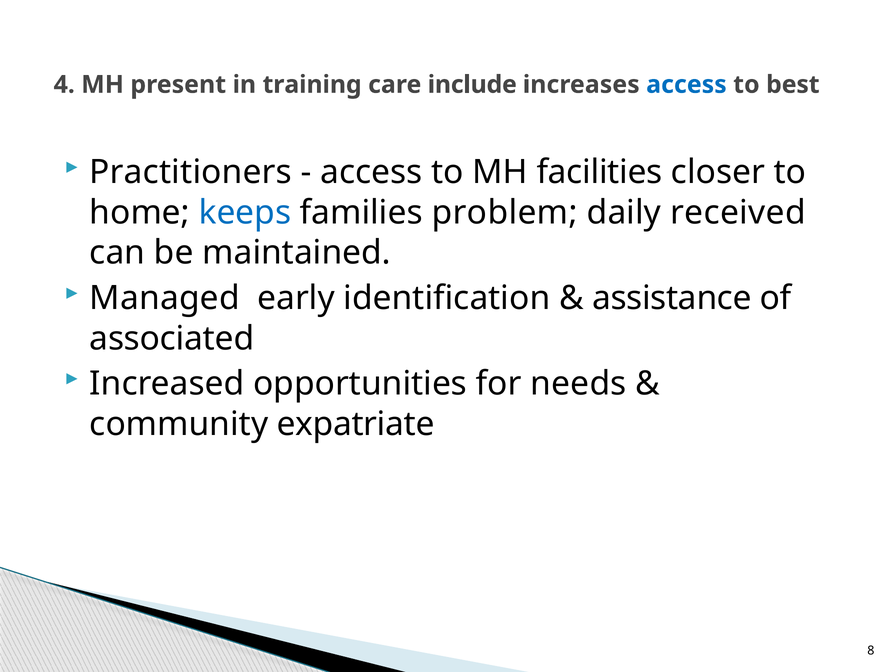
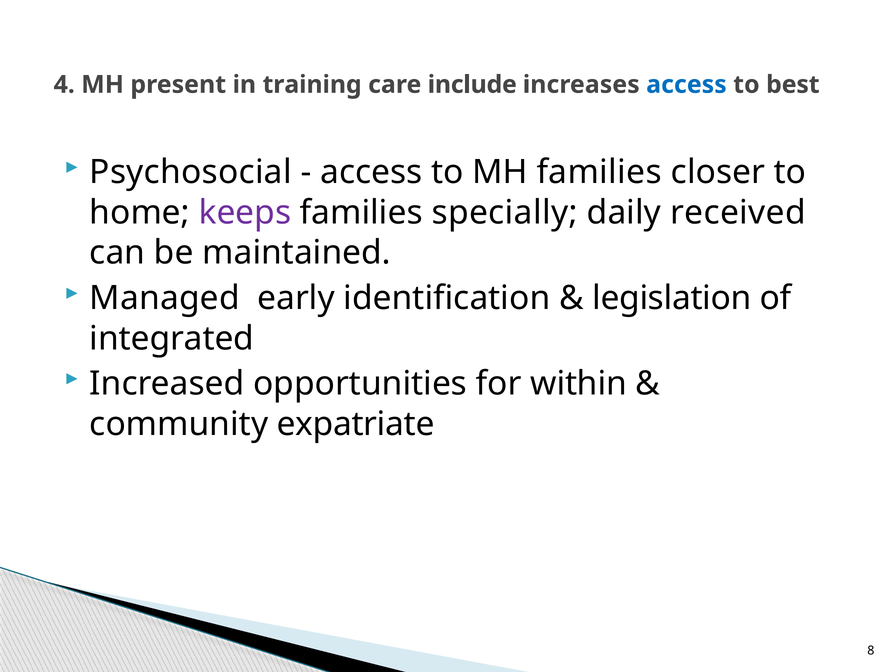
Practitioners: Practitioners -> Psychosocial
MH facilities: facilities -> families
keeps colour: blue -> purple
problem: problem -> specially
assistance: assistance -> legislation
associated: associated -> integrated
needs: needs -> within
